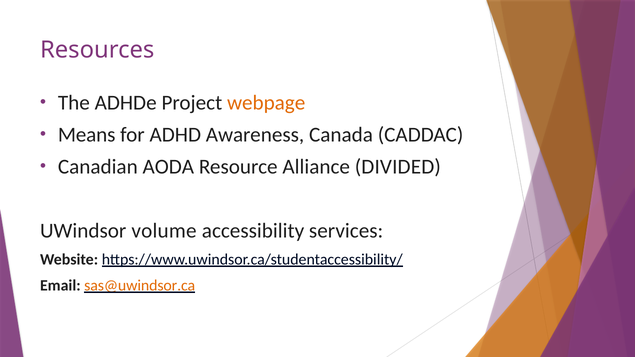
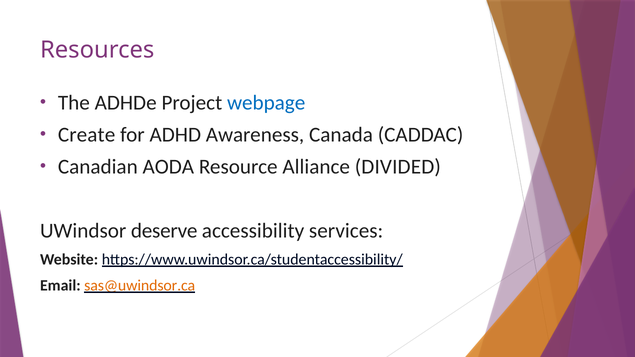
webpage colour: orange -> blue
Means: Means -> Create
volume: volume -> deserve
